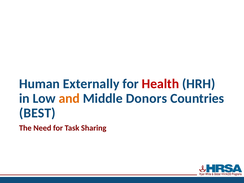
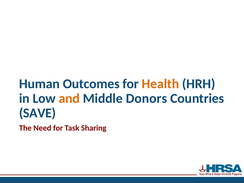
Externally: Externally -> Outcomes
Health colour: red -> orange
BEST: BEST -> SAVE
